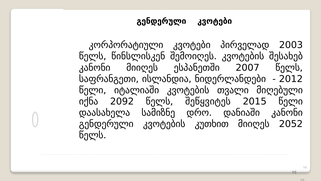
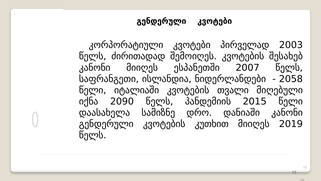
წინსლისკენ: წინსლისკენ -> ძირითადად
2012: 2012 -> 2058
2092: 2092 -> 2090
შეწყვიტეს: შეწყვიტეს -> პანდემიის
2052: 2052 -> 2019
